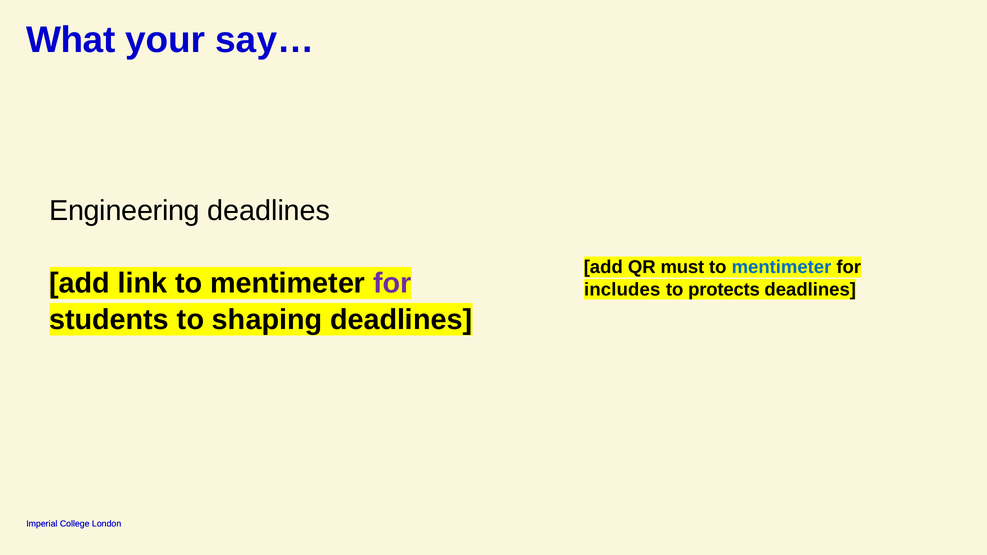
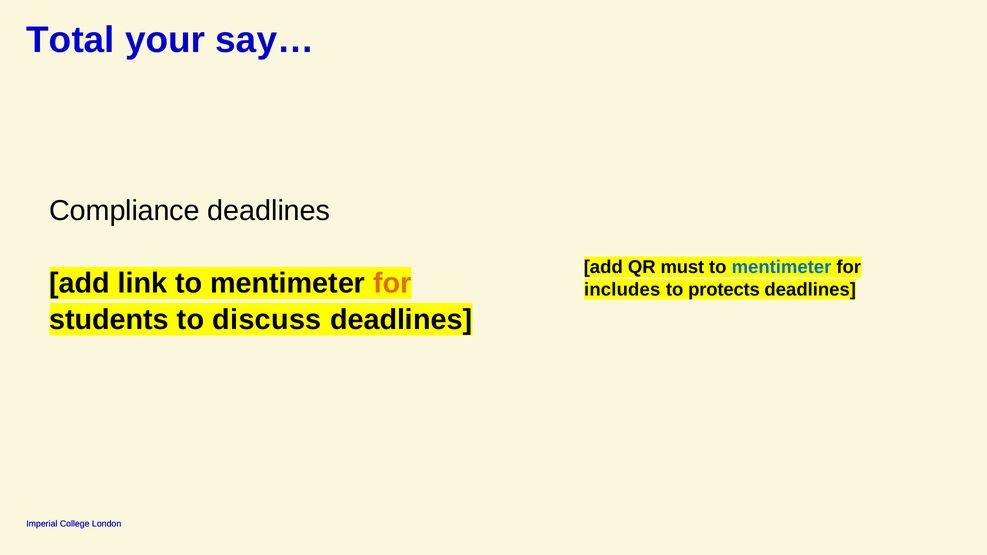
What: What -> Total
Engineering: Engineering -> Compliance
for at (392, 284) colour: purple -> orange
shaping: shaping -> discuss
